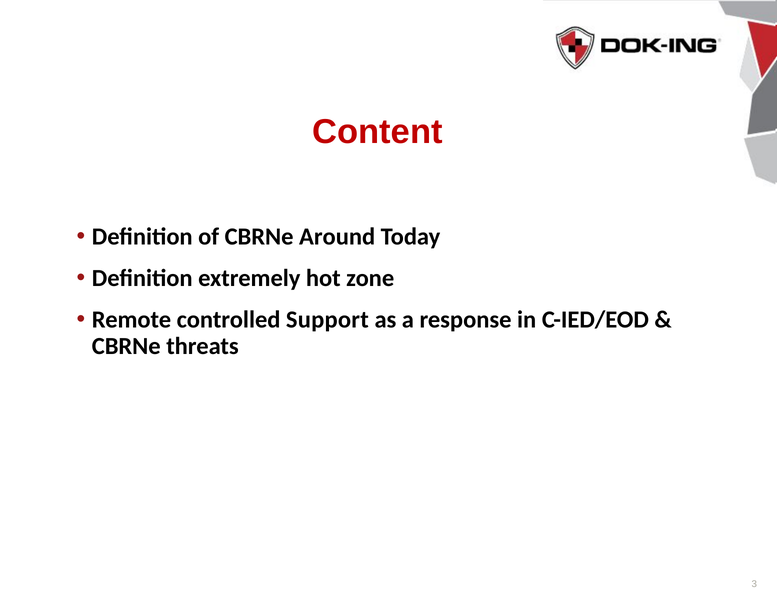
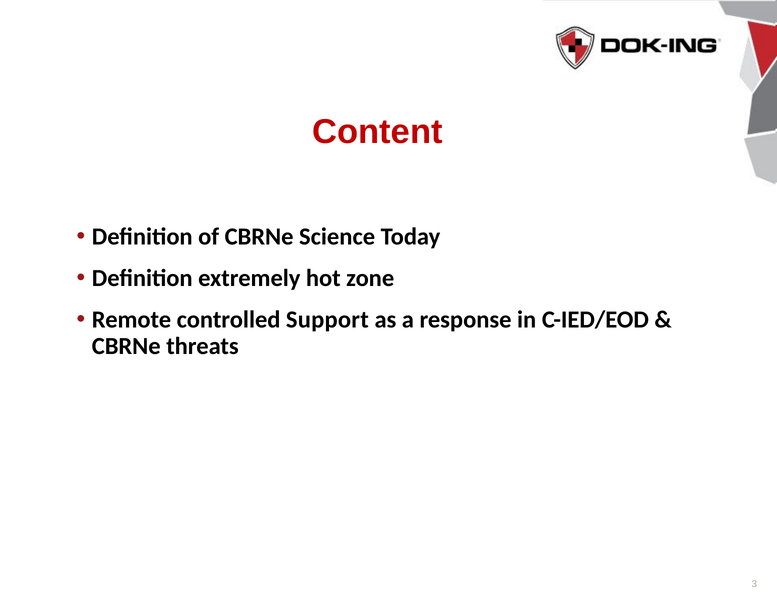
Around: Around -> Science
